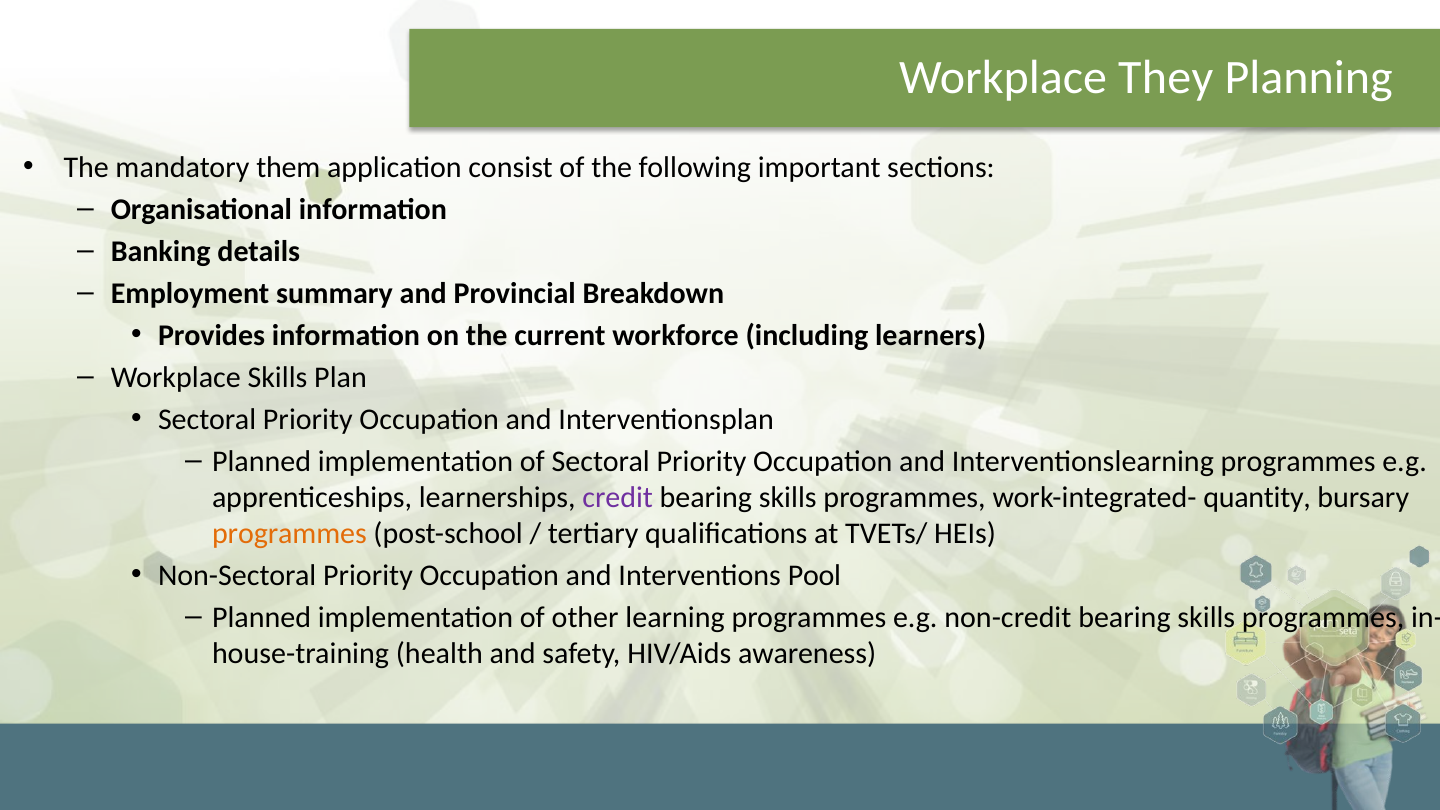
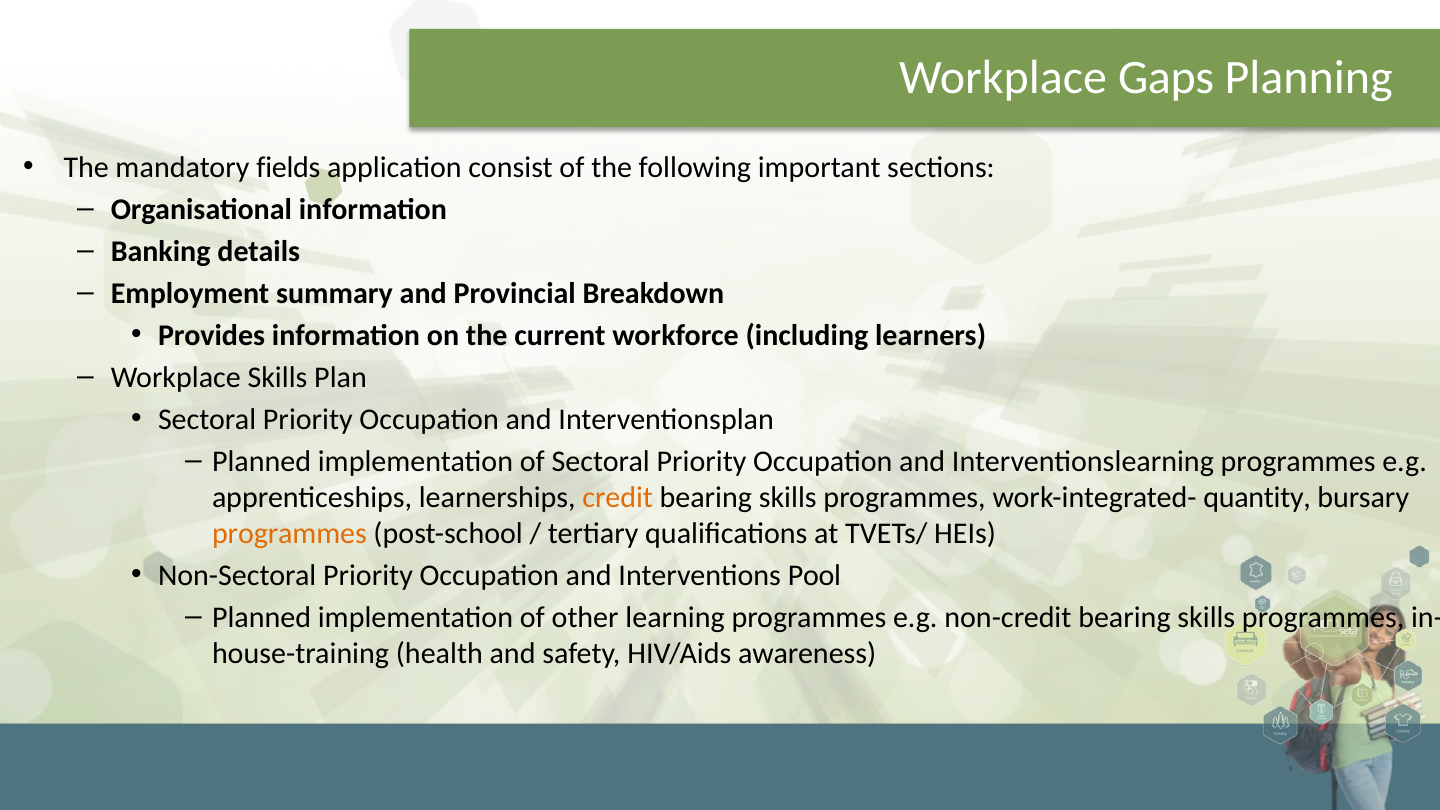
They: They -> Gaps
them: them -> fields
credit colour: purple -> orange
